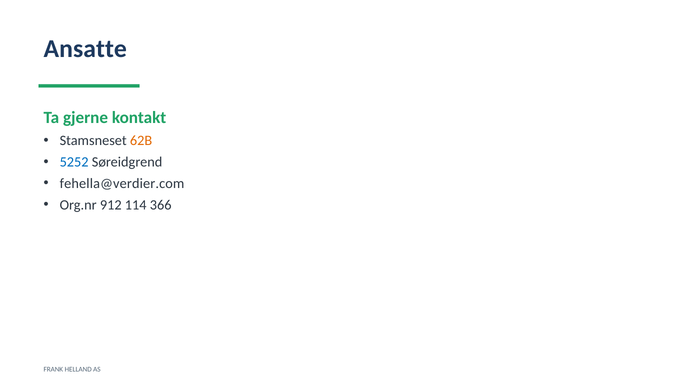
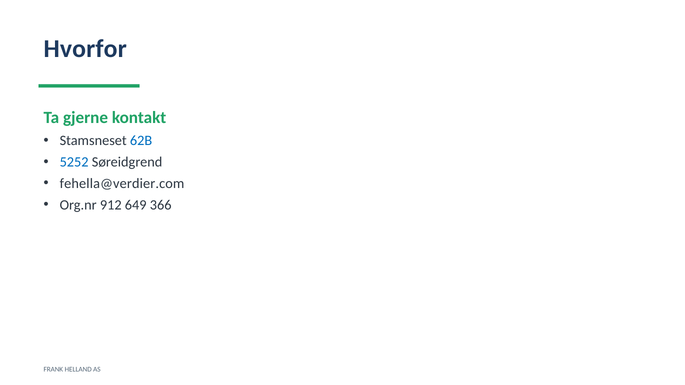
Ansatte: Ansatte -> Hvorfor
62B colour: orange -> blue
114: 114 -> 649
